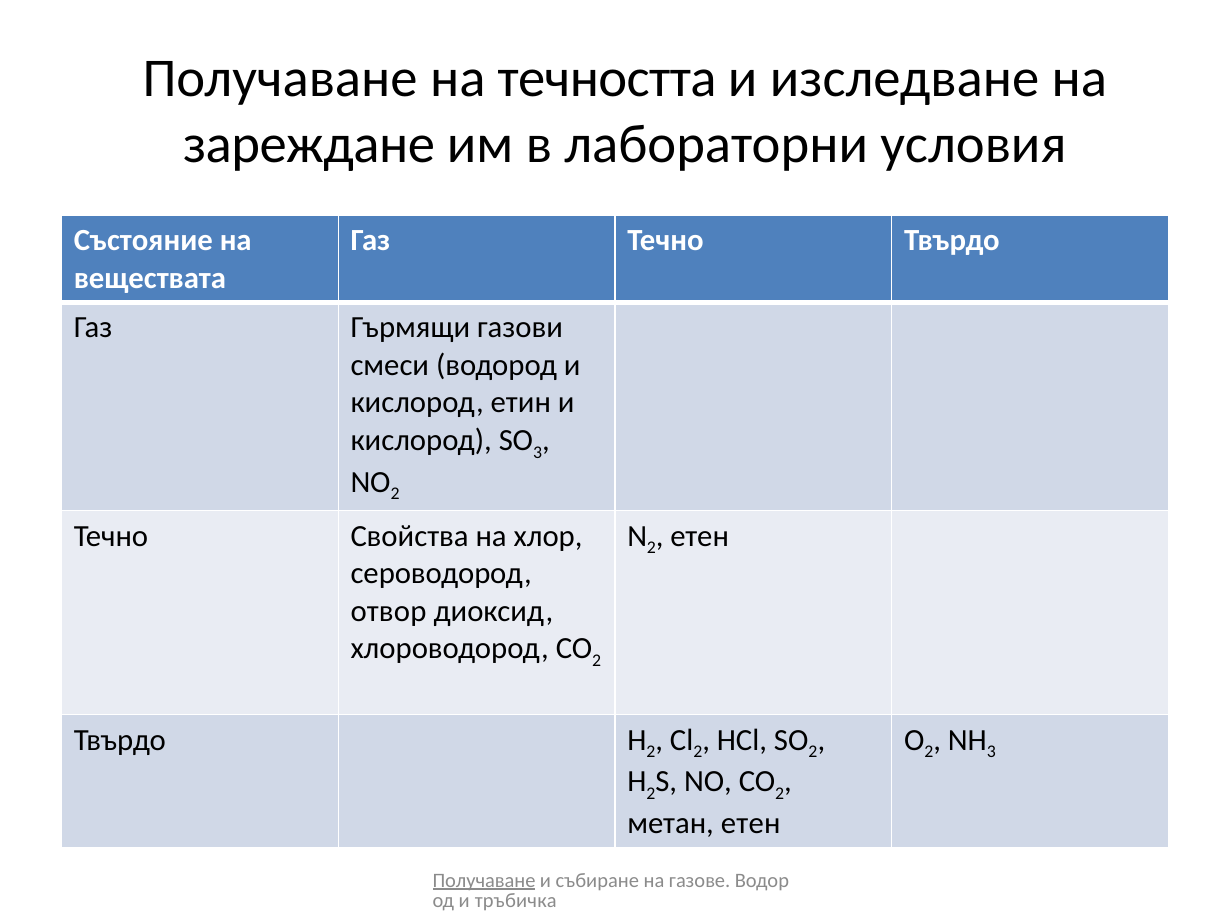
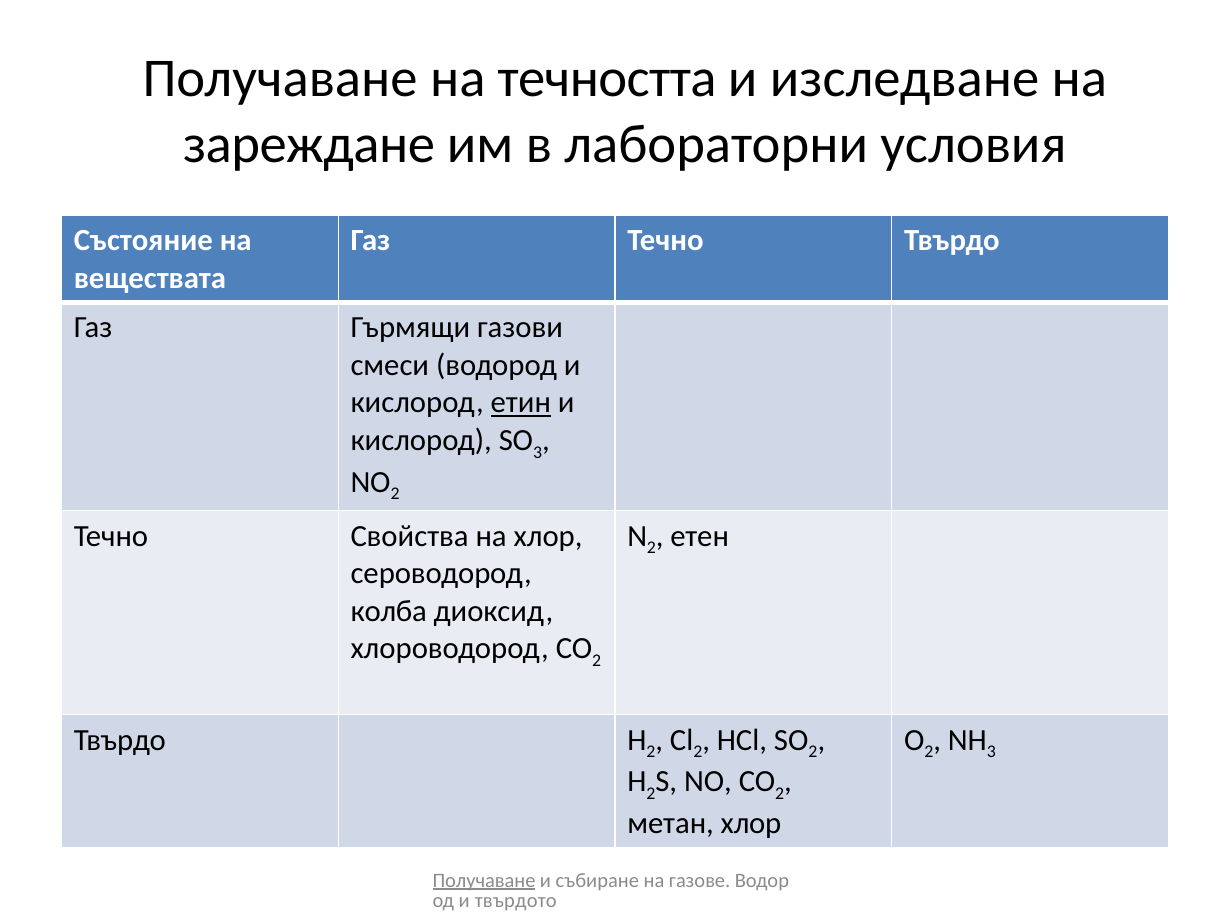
етин underline: none -> present
отвор: отвор -> колба
метан етен: етен -> хлор
тръбичка: тръбичка -> твърдото
